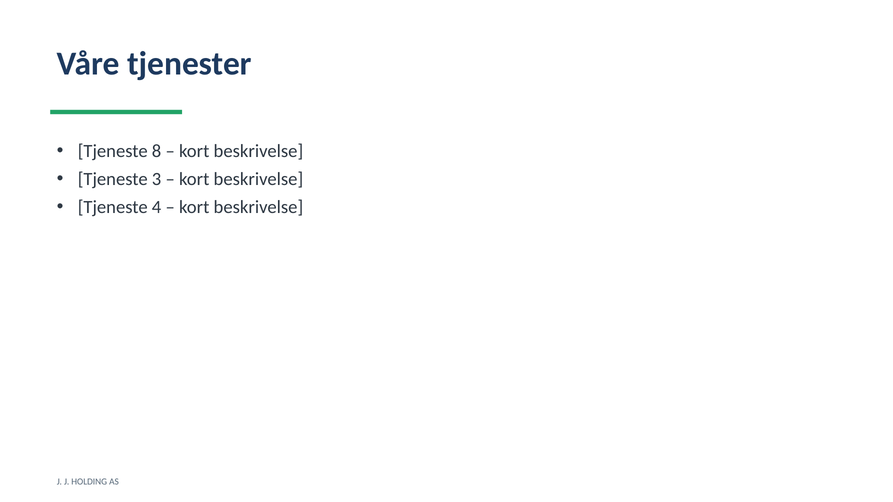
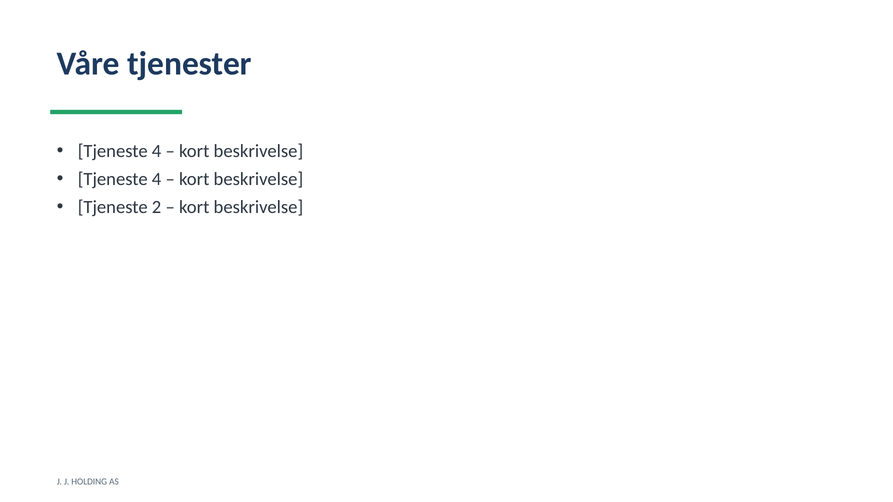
8 at (157, 151): 8 -> 4
3 at (157, 179): 3 -> 4
4: 4 -> 2
